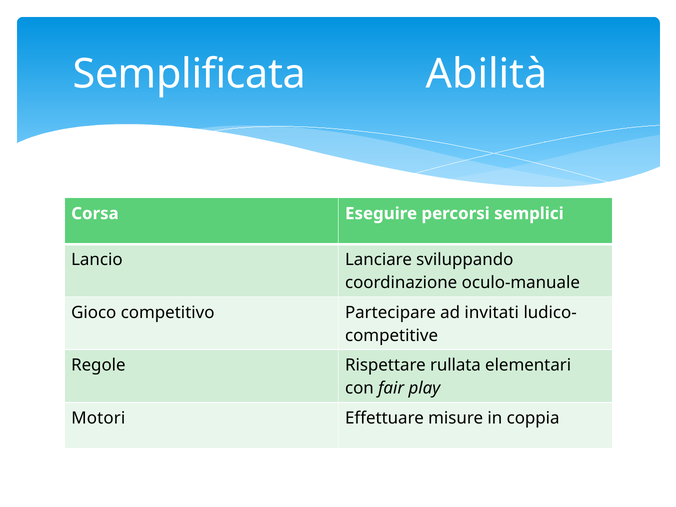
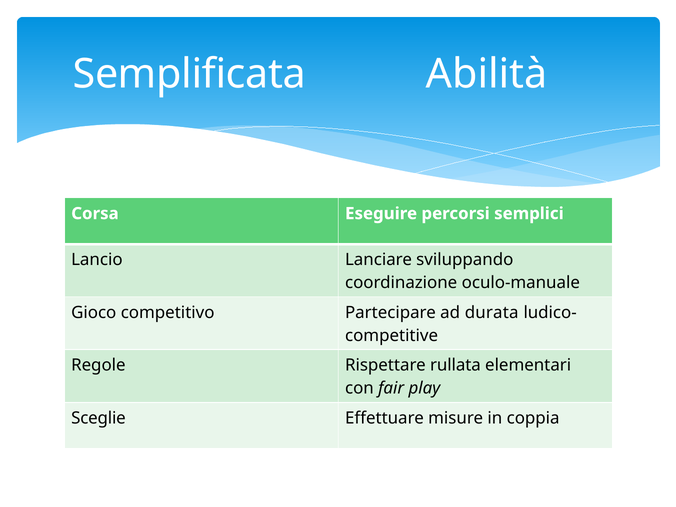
invitati: invitati -> durata
Motori: Motori -> Sceglie
